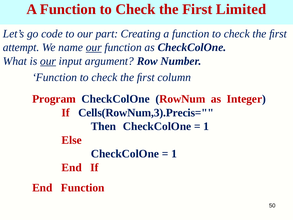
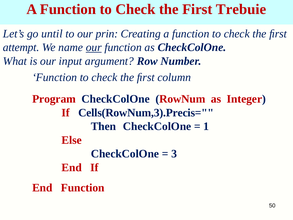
Limited: Limited -> Trebuie
code: code -> until
part: part -> prin
our at (48, 61) underline: present -> none
1 at (174, 154): 1 -> 3
